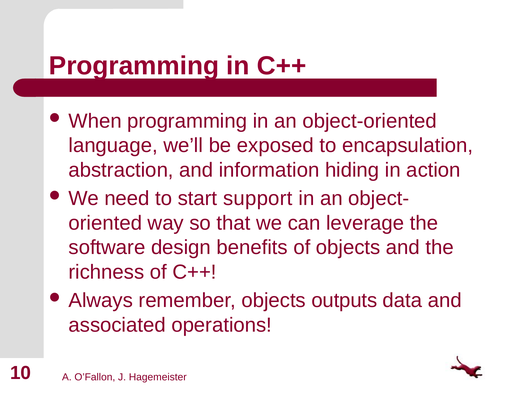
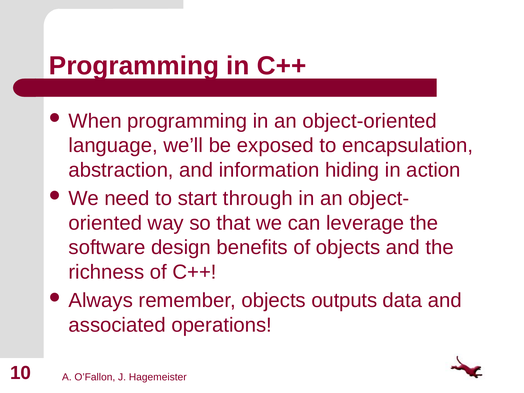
support: support -> through
